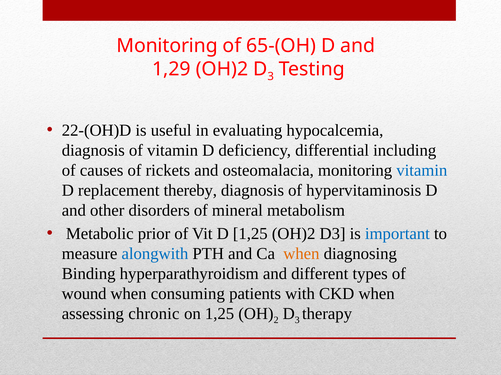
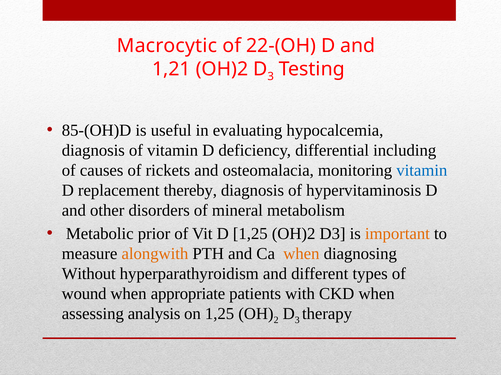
Monitoring at (167, 46): Monitoring -> Macrocytic
65-(OH: 65-(OH -> 22-(OH
1,29: 1,29 -> 1,21
22-(OH)D: 22-(OH)D -> 85-(OH)D
important colour: blue -> orange
alongwith colour: blue -> orange
Binding: Binding -> Without
consuming: consuming -> appropriate
chronic: chronic -> analysis
